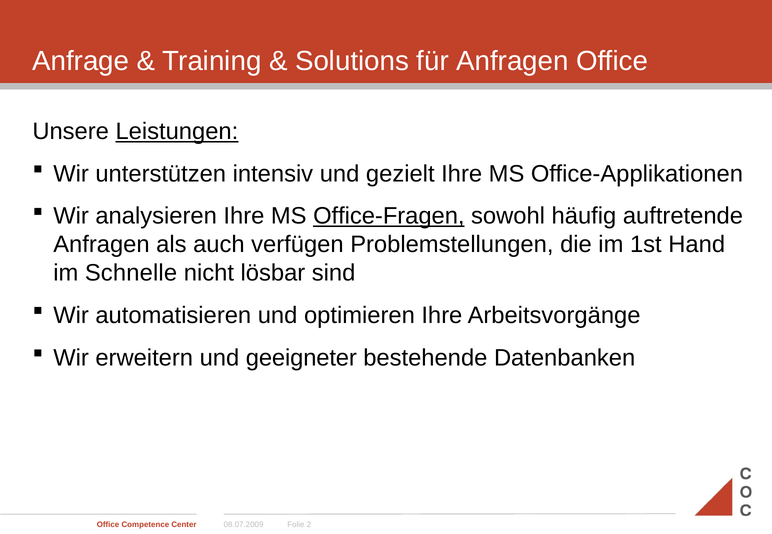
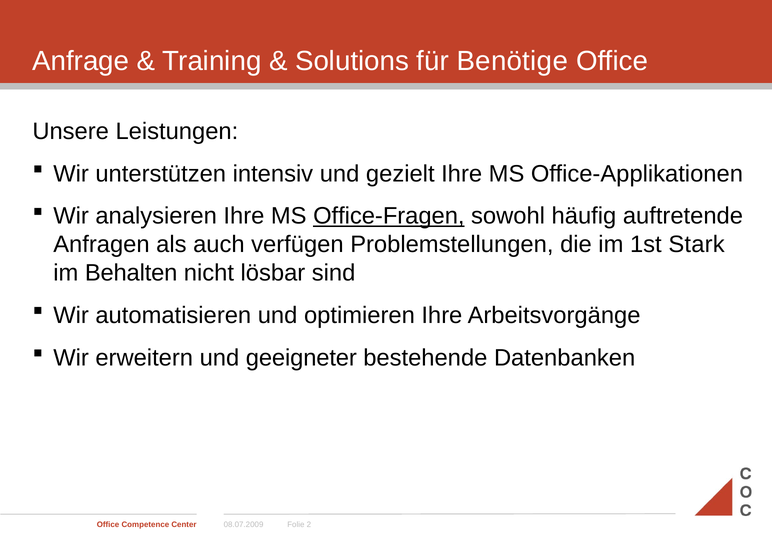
für Anfragen: Anfragen -> Benötige
Leistungen underline: present -> none
Hand: Hand -> Stark
Schnelle: Schnelle -> Behalten
